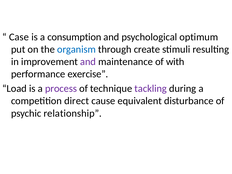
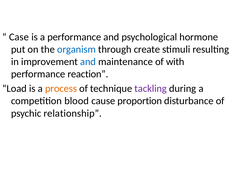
a consumption: consumption -> performance
optimum: optimum -> hormone
and at (88, 62) colour: purple -> blue
exercise: exercise -> reaction
process colour: purple -> orange
direct: direct -> blood
equivalent: equivalent -> proportion
